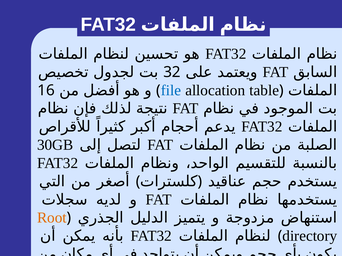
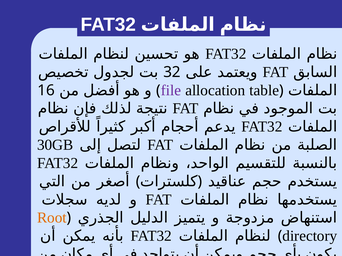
file colour: blue -> purple
